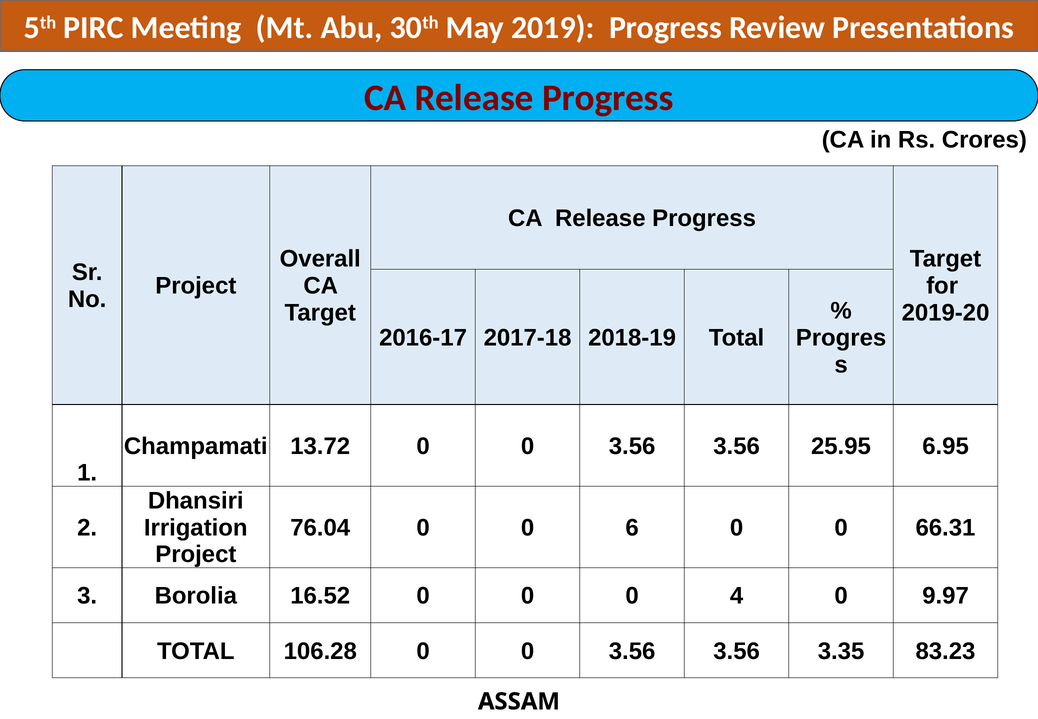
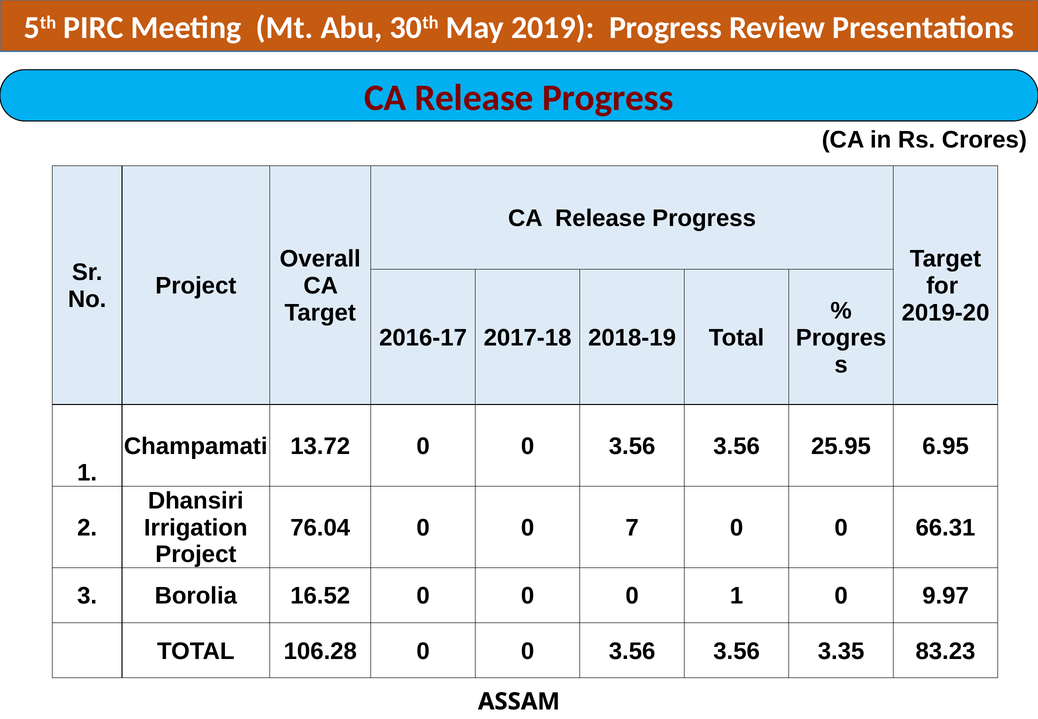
6: 6 -> 7
0 4: 4 -> 1
